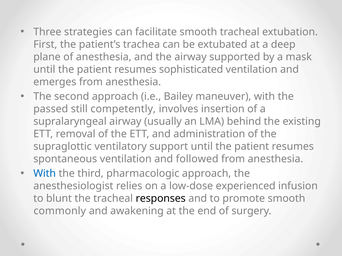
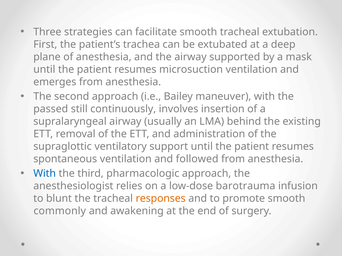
sophisticated: sophisticated -> microsuction
competently: competently -> continuously
experienced: experienced -> barotrauma
responses colour: black -> orange
